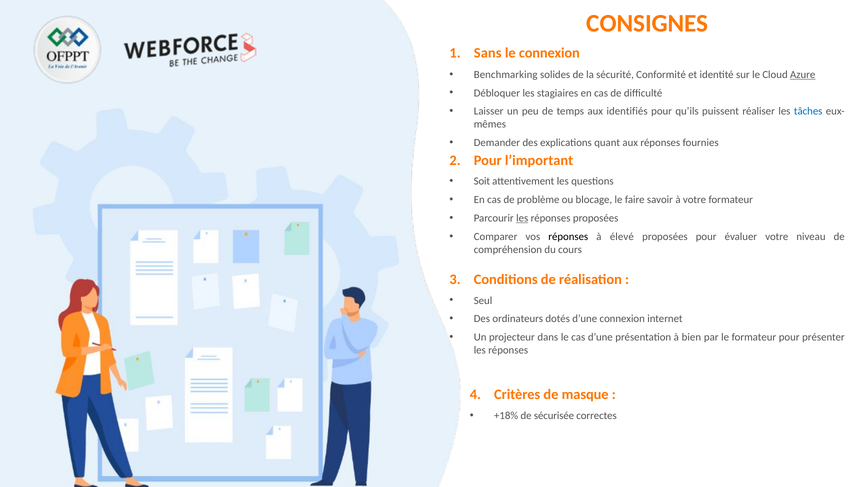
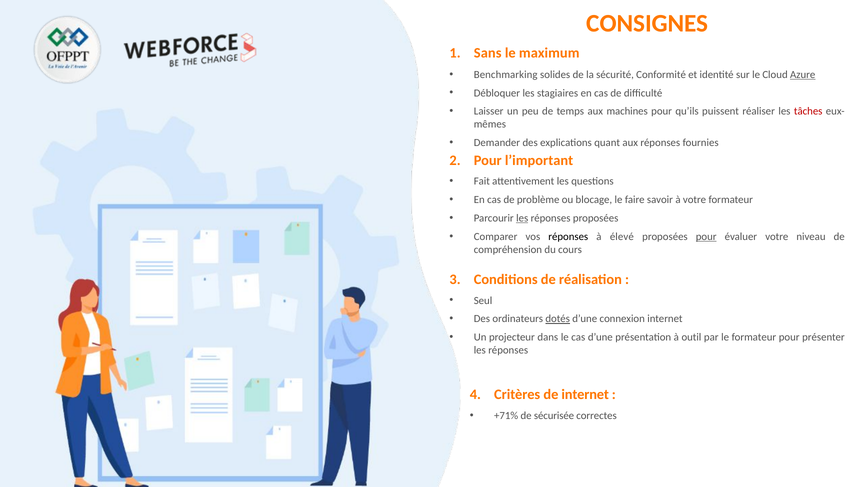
le connexion: connexion -> maximum
identifiés: identifiés -> machines
tâches colour: blue -> red
Soit: Soit -> Fait
pour at (706, 236) underline: none -> present
dotés underline: none -> present
bien: bien -> outil
de masque: masque -> internet
+18%: +18% -> +71%
